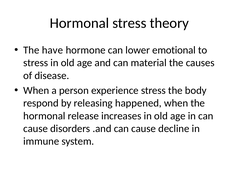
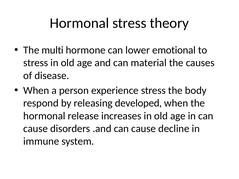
have: have -> multi
happened: happened -> developed
